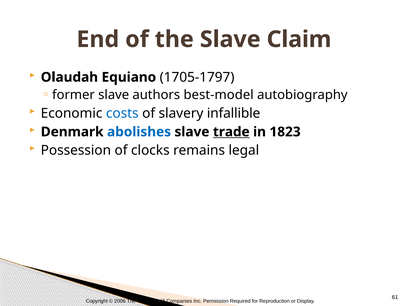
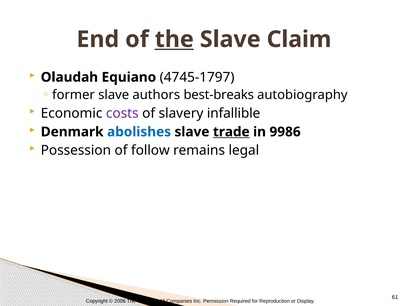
the at (174, 39) underline: none -> present
1705-1797: 1705-1797 -> 4745-1797
best-model: best-model -> best-breaks
costs colour: blue -> purple
1823: 1823 -> 9986
clocks: clocks -> follow
